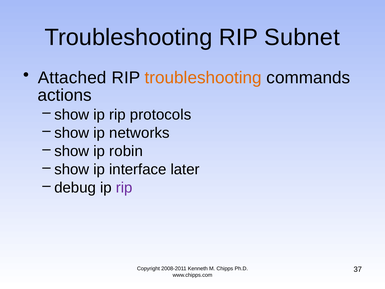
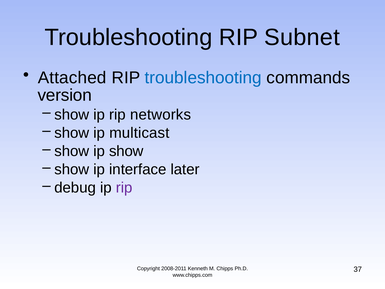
troubleshooting at (203, 78) colour: orange -> blue
actions: actions -> version
protocols: protocols -> networks
networks: networks -> multicast
ip robin: robin -> show
